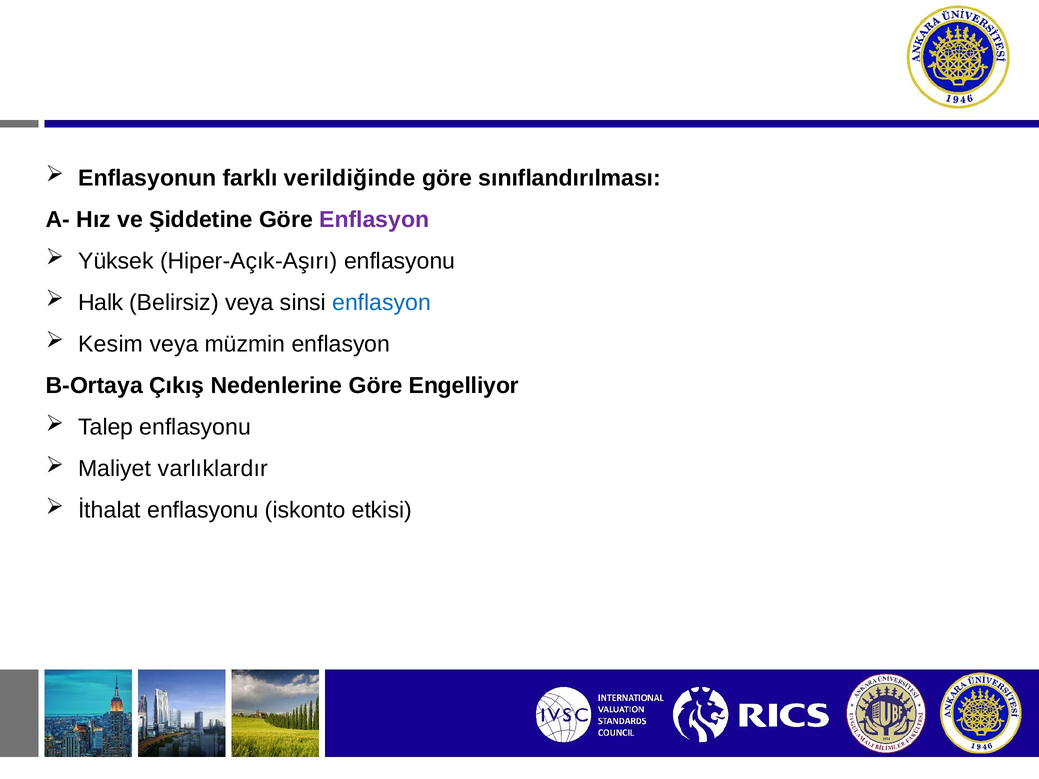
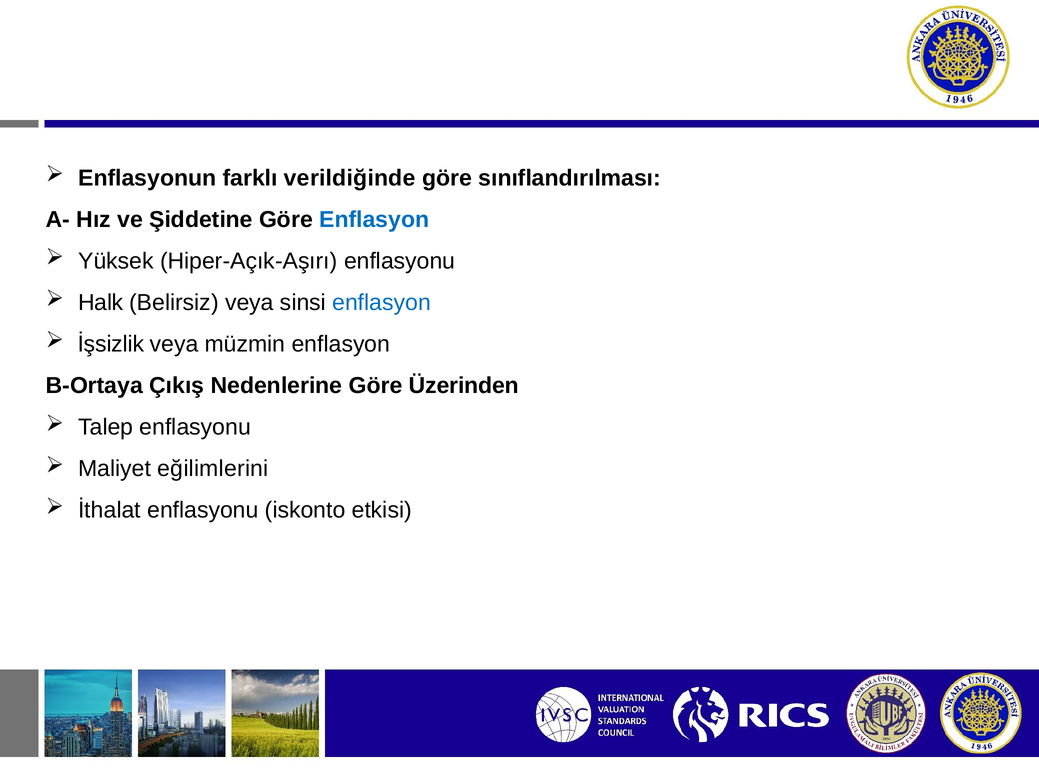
Enflasyon at (374, 220) colour: purple -> blue
Kesim: Kesim -> İşsizlik
Engelliyor: Engelliyor -> Üzerinden
varlıklardır: varlıklardır -> eğilimlerini
